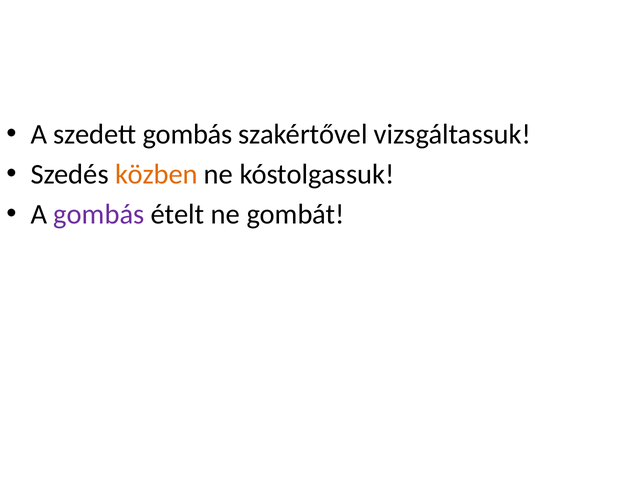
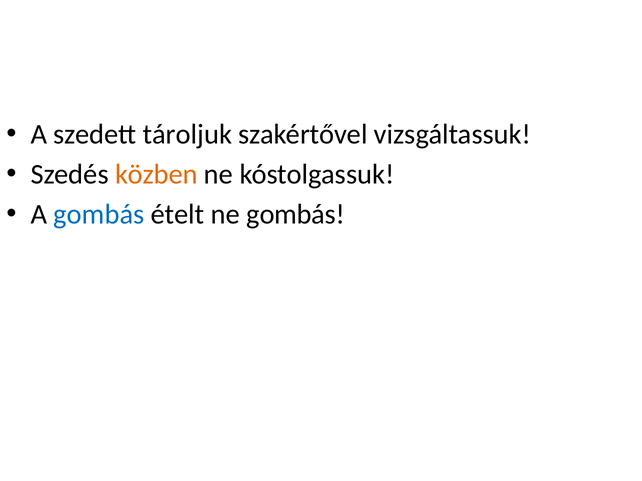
szedett gombás: gombás -> tároljuk
gombás at (99, 215) colour: purple -> blue
ne gombát: gombát -> gombás
